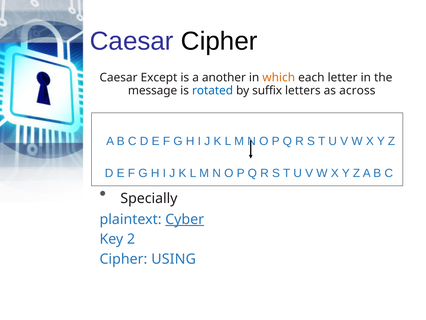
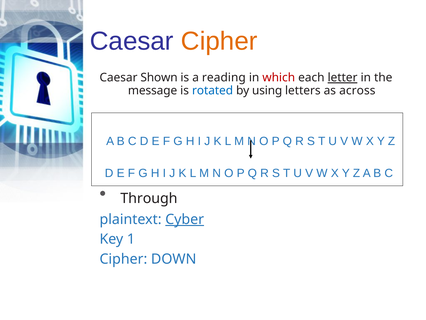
Cipher at (219, 41) colour: black -> orange
Except: Except -> Shown
another: another -> reading
which colour: orange -> red
letter underline: none -> present
suffix: suffix -> using
Specially: Specially -> Through
2: 2 -> 1
USING: USING -> DOWN
